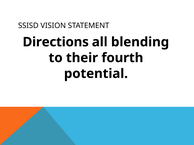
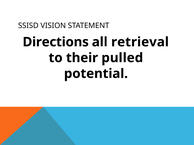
blending: blending -> retrieval
fourth: fourth -> pulled
